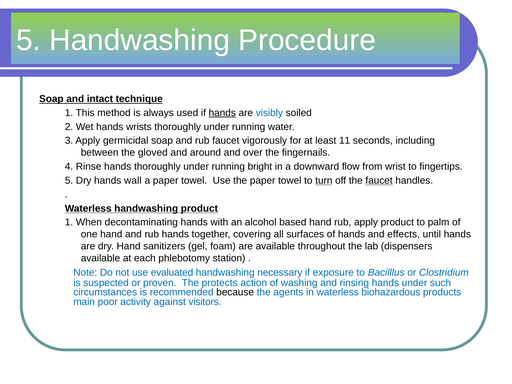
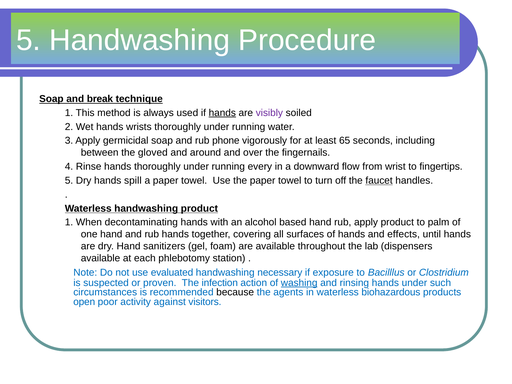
intact: intact -> break
visibly colour: blue -> purple
rub faucet: faucet -> phone
11: 11 -> 65
bright: bright -> every
wall: wall -> spill
turn underline: present -> none
protects: protects -> infection
washing underline: none -> present
main: main -> open
